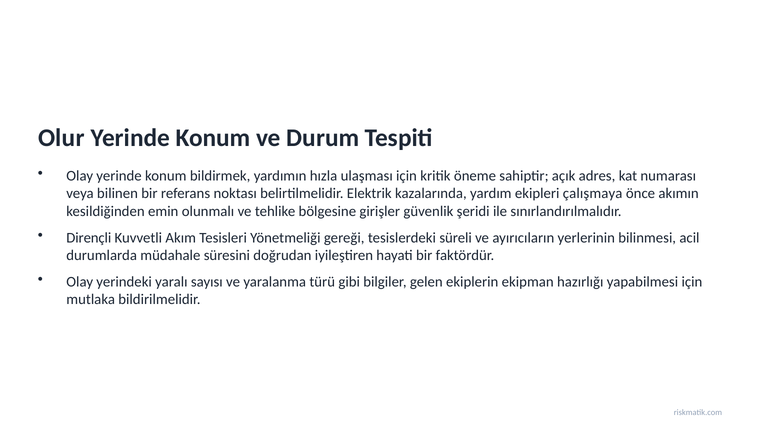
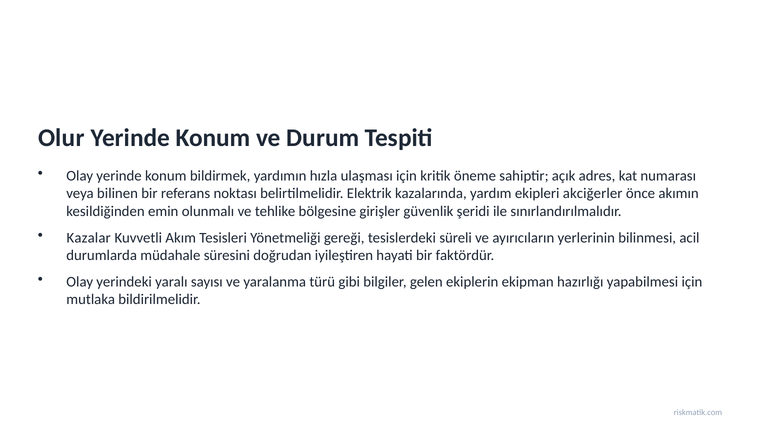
çalışmaya: çalışmaya -> akciğerler
Dirençli: Dirençli -> Kazalar
